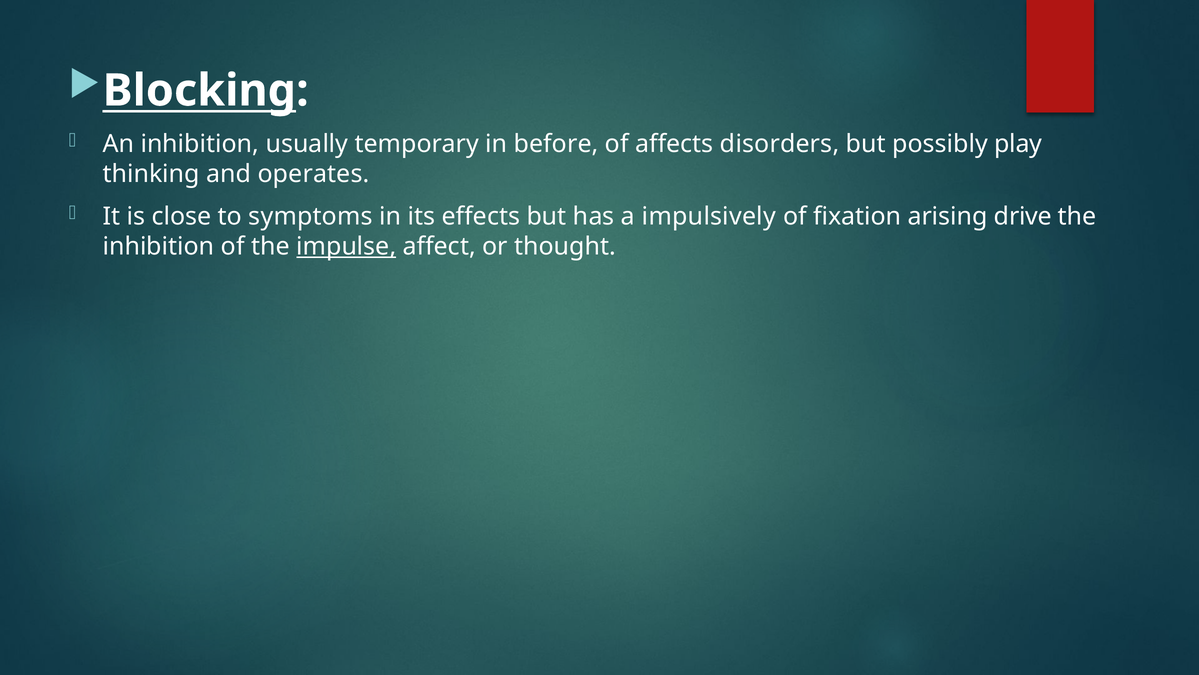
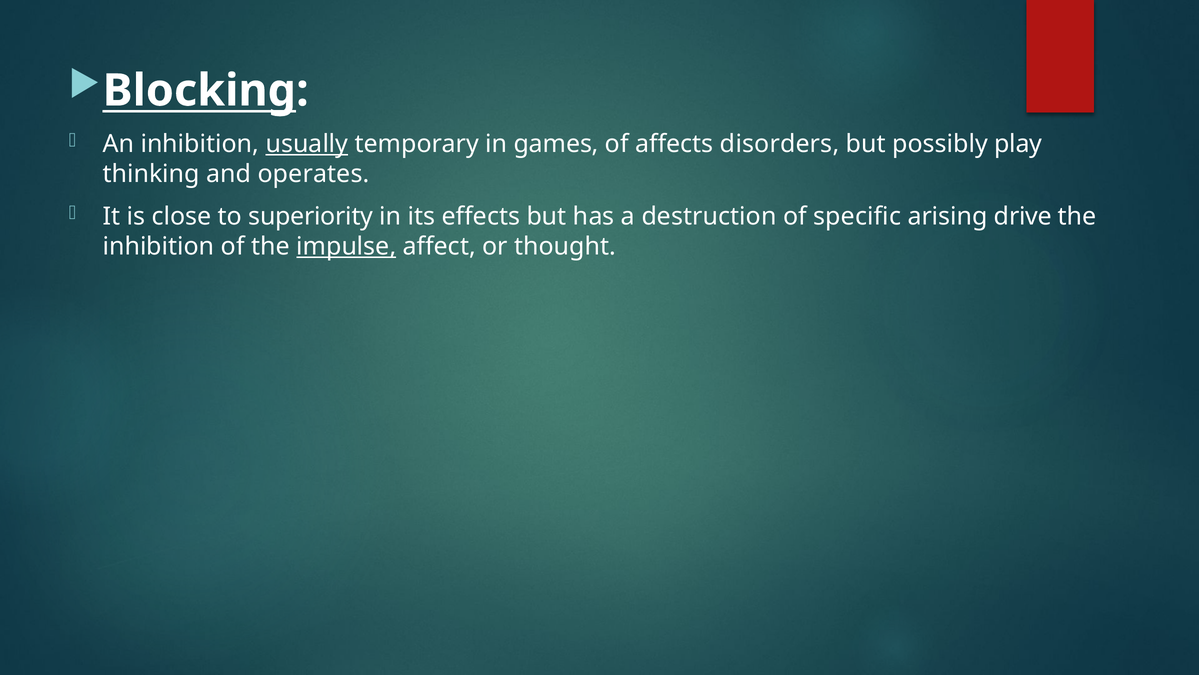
usually underline: none -> present
before: before -> games
symptoms: symptoms -> superiority
impulsively: impulsively -> destruction
fixation: fixation -> specific
